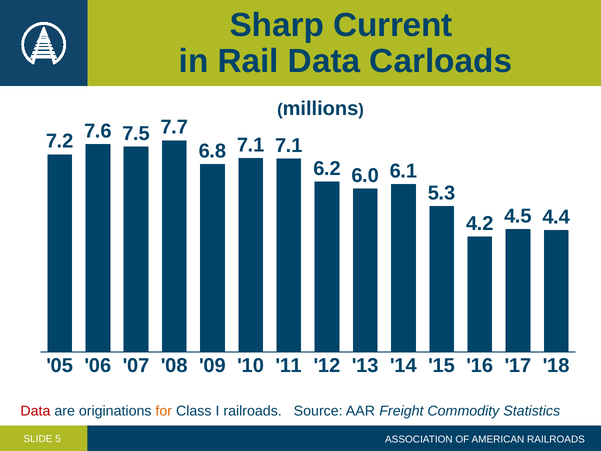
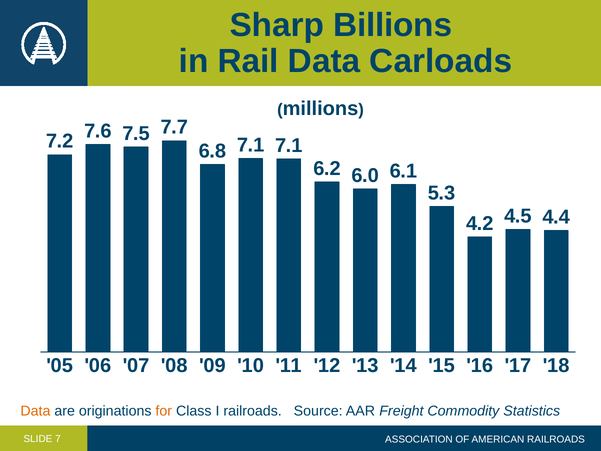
Current: Current -> Billions
Data at (35, 411) colour: red -> orange
5: 5 -> 7
